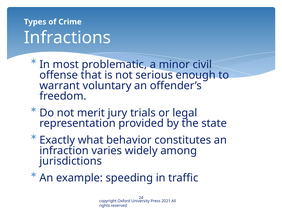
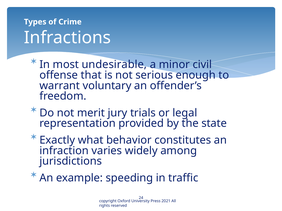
problematic: problematic -> undesirable
